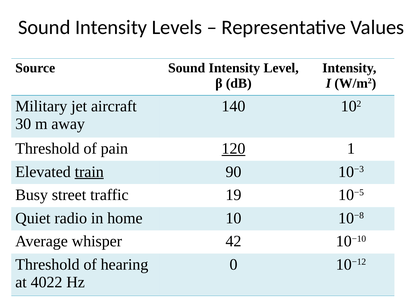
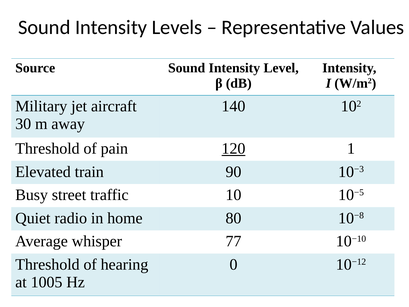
train underline: present -> none
19: 19 -> 10
10: 10 -> 80
42: 42 -> 77
4022: 4022 -> 1005
